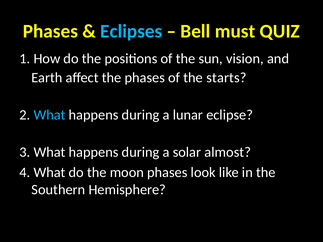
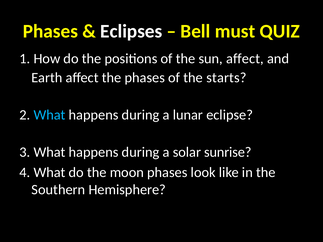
Eclipses colour: light blue -> white
sun vision: vision -> affect
almost: almost -> sunrise
